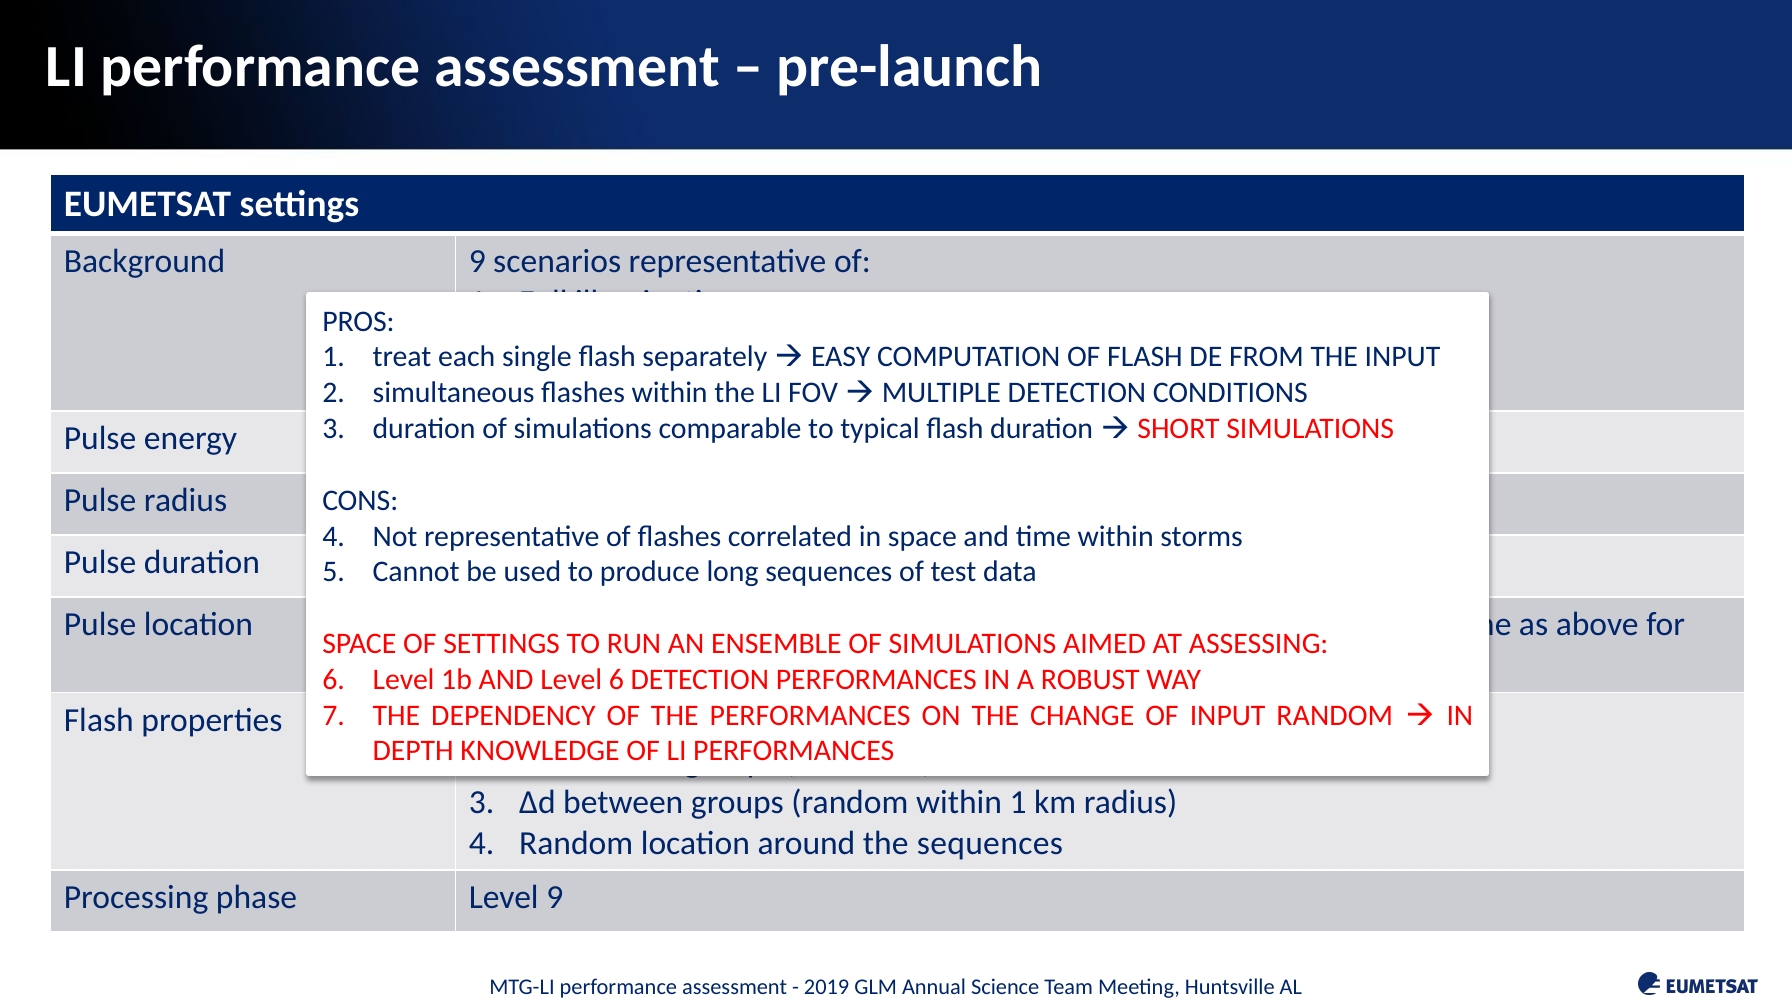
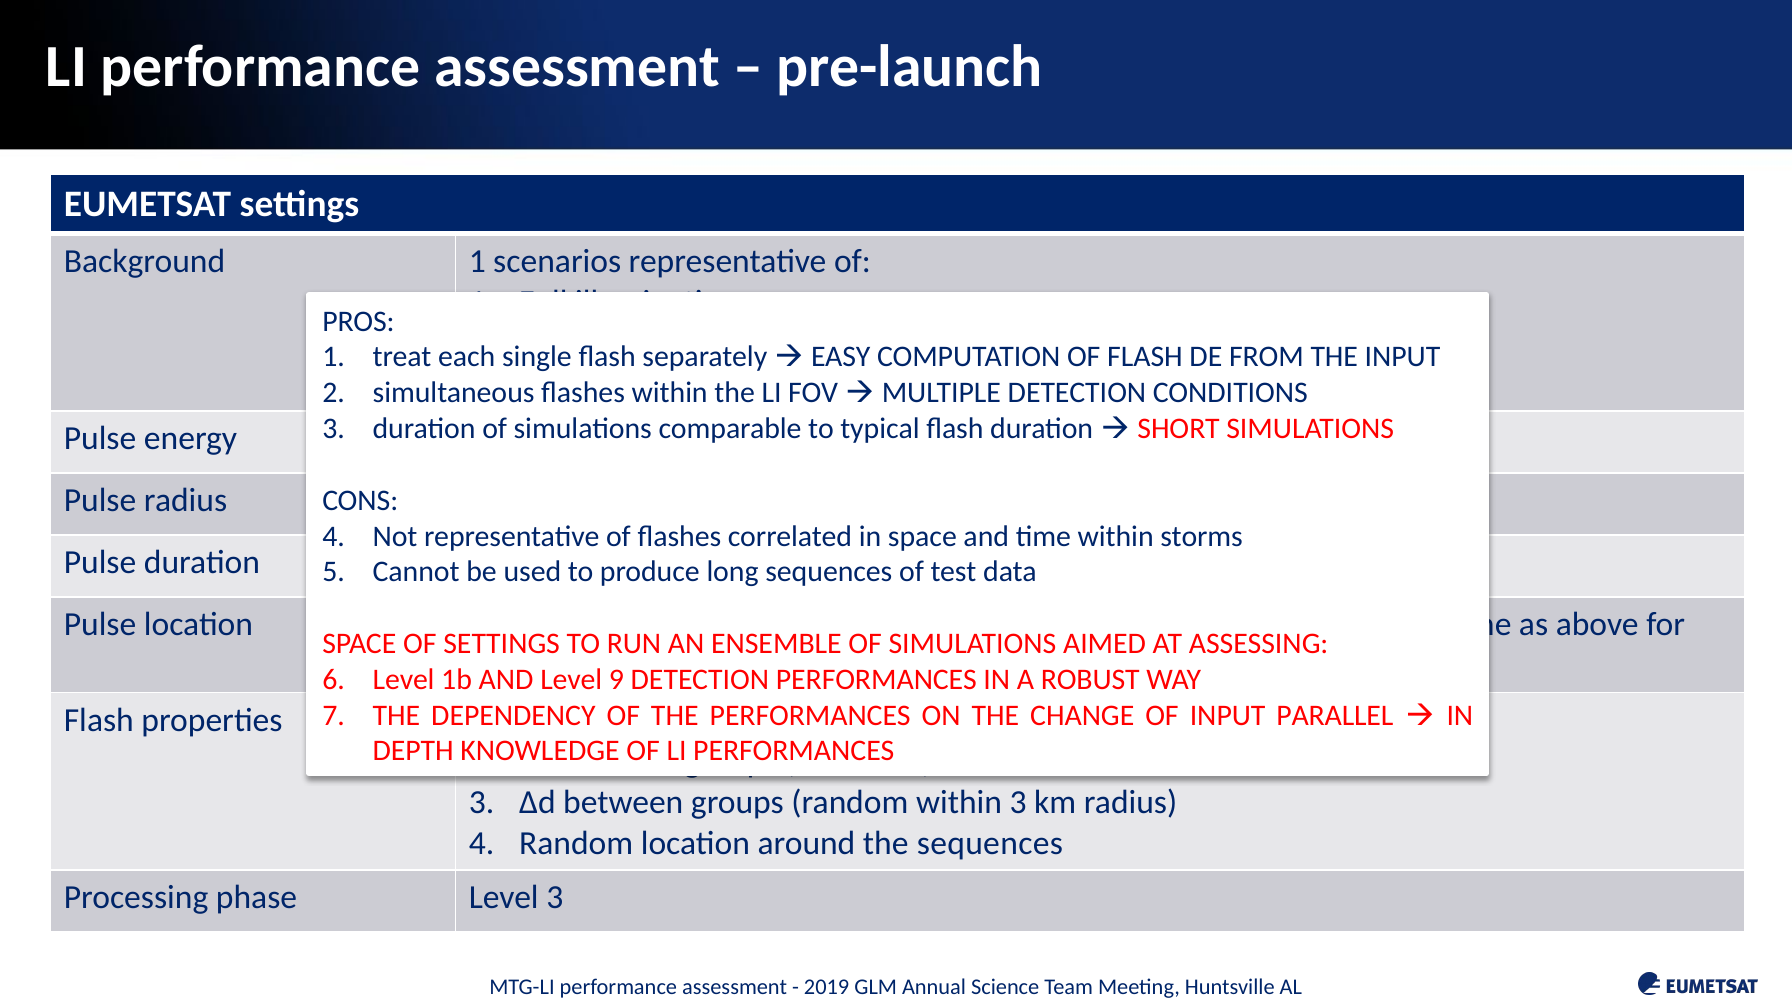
Background 9: 9 -> 1
Level 6: 6 -> 9
INPUT RANDOM: RANDOM -> PARALLEL
within 1: 1 -> 3
Level 9: 9 -> 3
